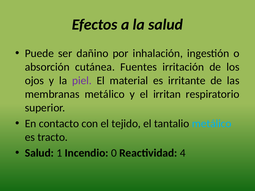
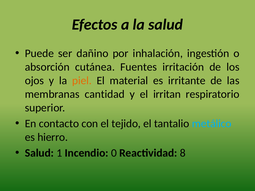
piel colour: purple -> orange
membranas metálico: metálico -> cantidad
tracto: tracto -> hierro
4: 4 -> 8
